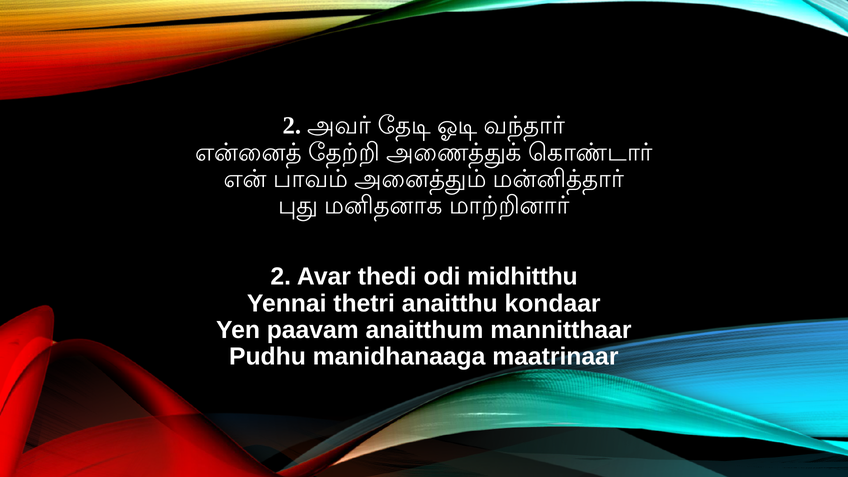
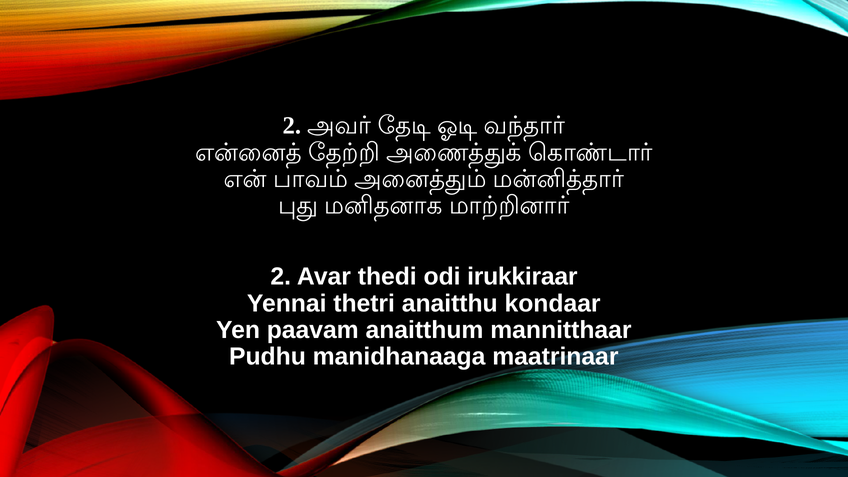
midhitthu: midhitthu -> irukkiraar
